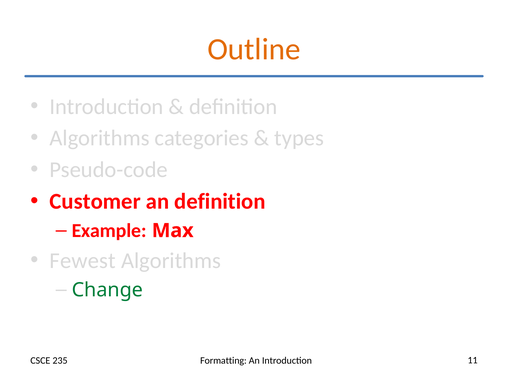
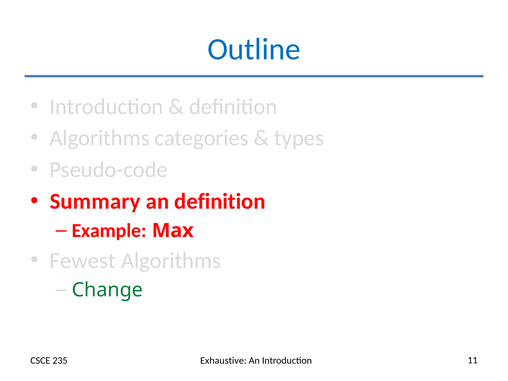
Outline colour: orange -> blue
Customer: Customer -> Summary
Formatting: Formatting -> Exhaustive
